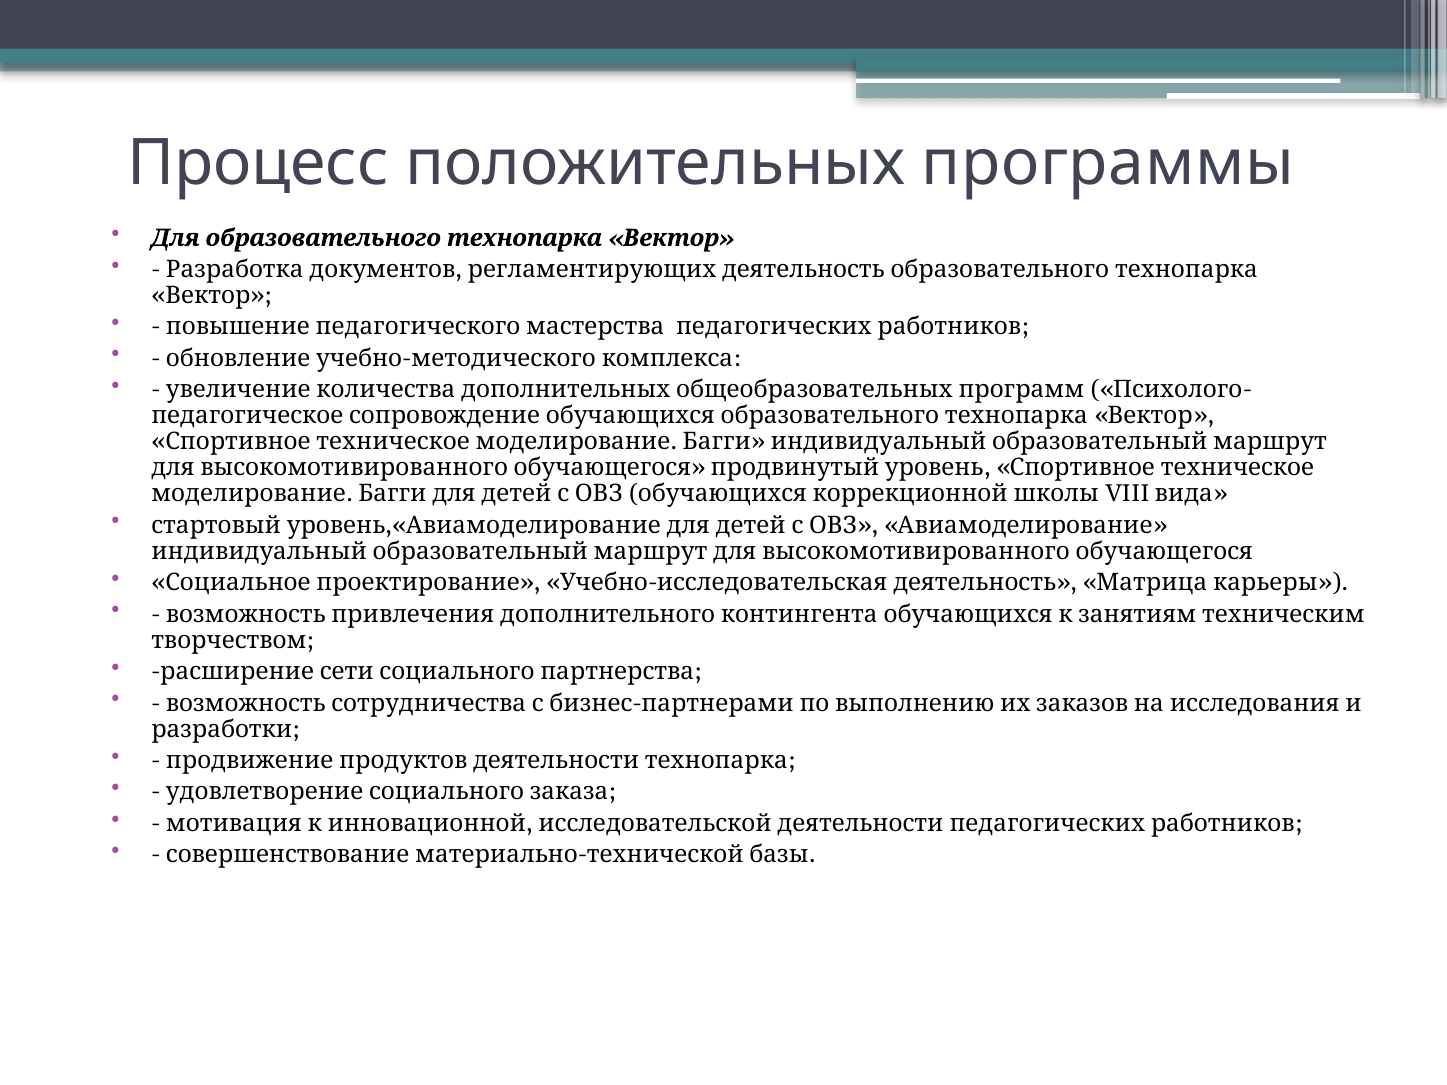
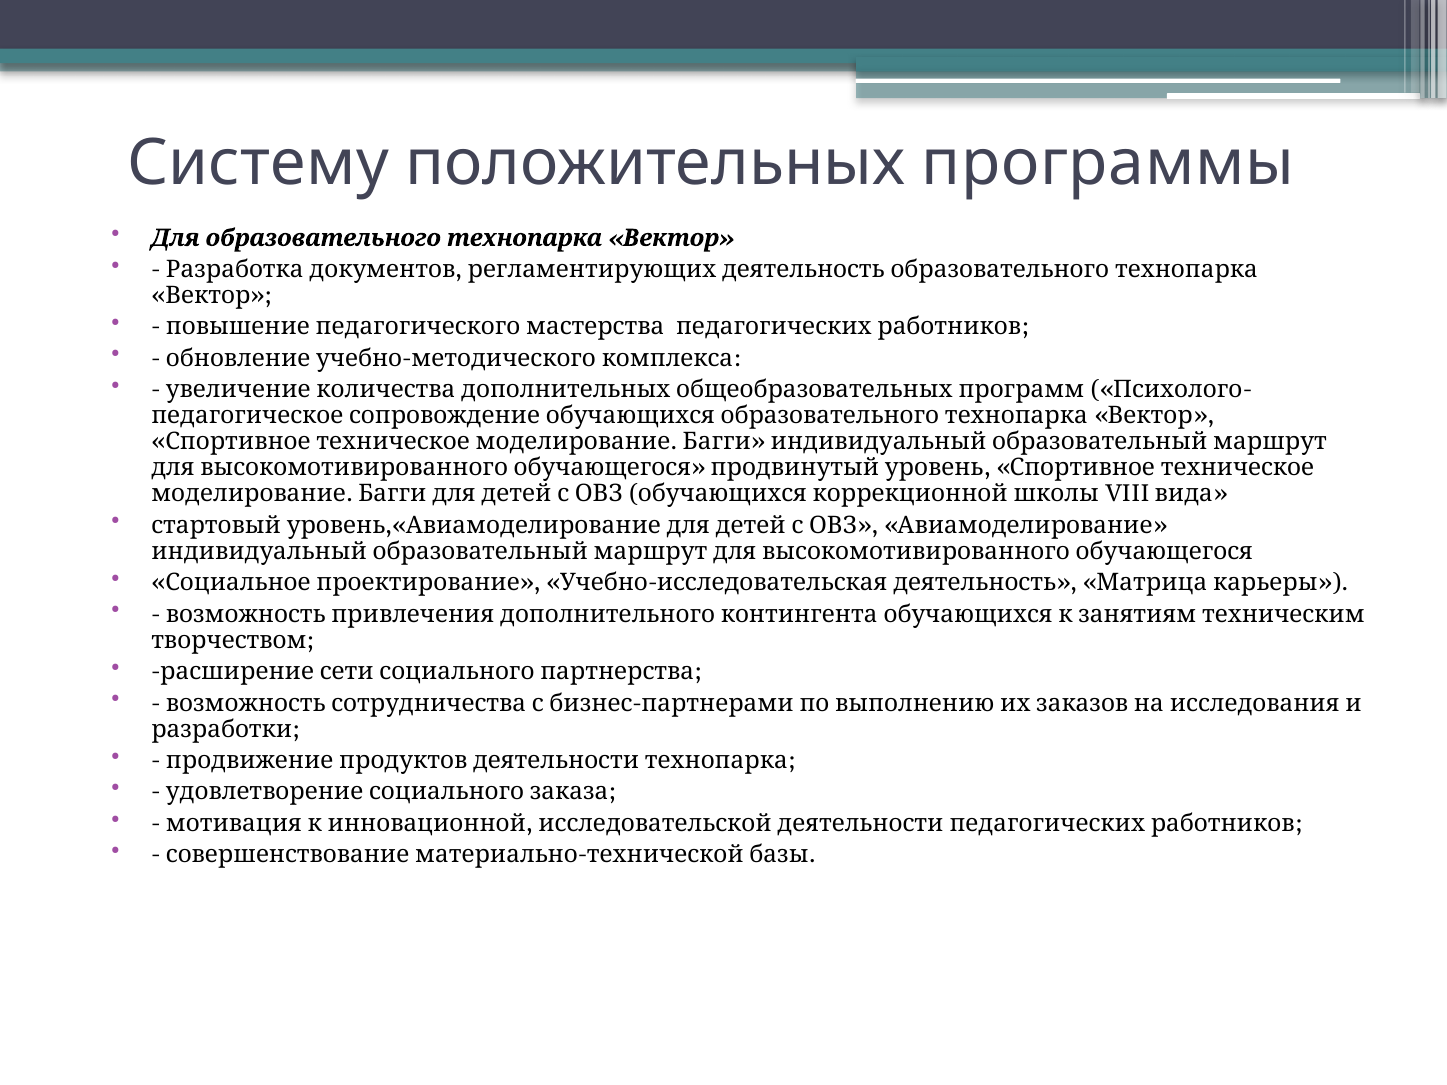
Процесс: Процесс -> Систему
